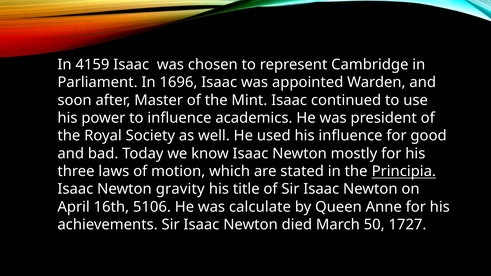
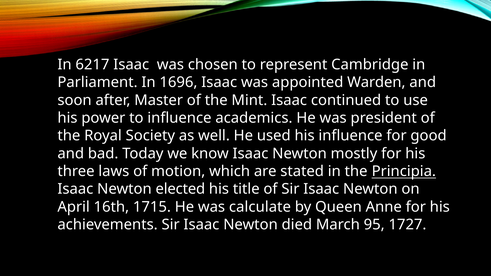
4159: 4159 -> 6217
gravity: gravity -> elected
5106: 5106 -> 1715
50: 50 -> 95
